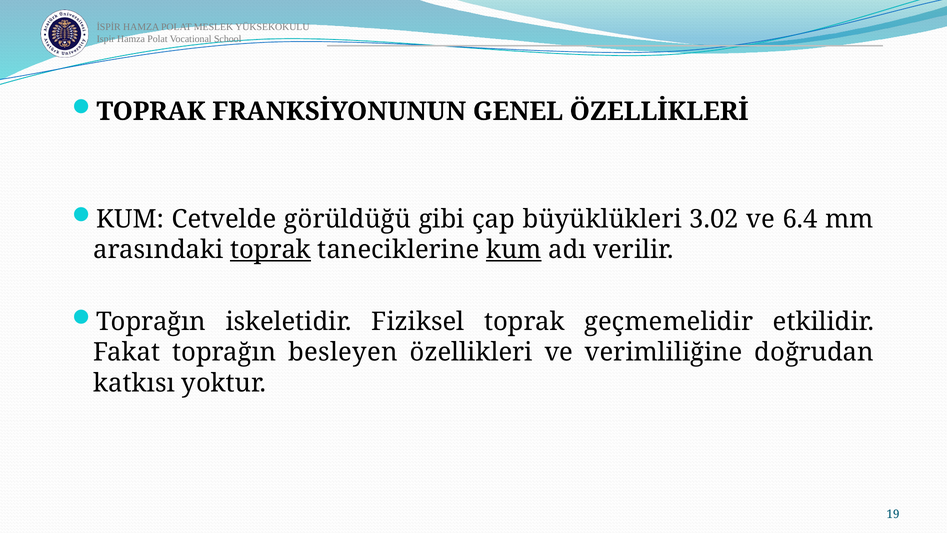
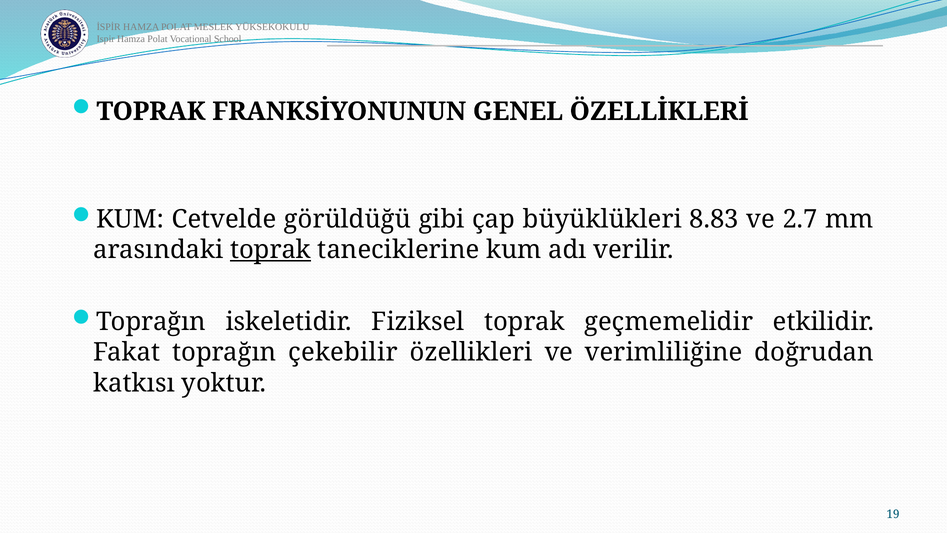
3.02: 3.02 -> 8.83
6.4: 6.4 -> 2.7
kum at (514, 250) underline: present -> none
besleyen: besleyen -> çekebilir
